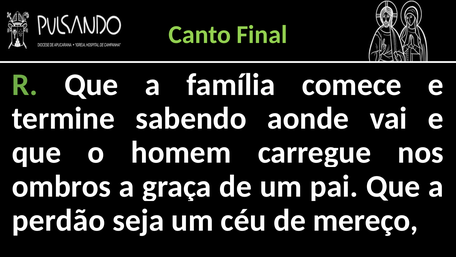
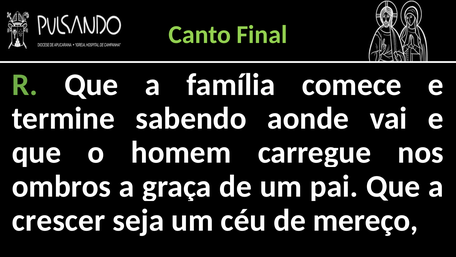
perdão: perdão -> crescer
